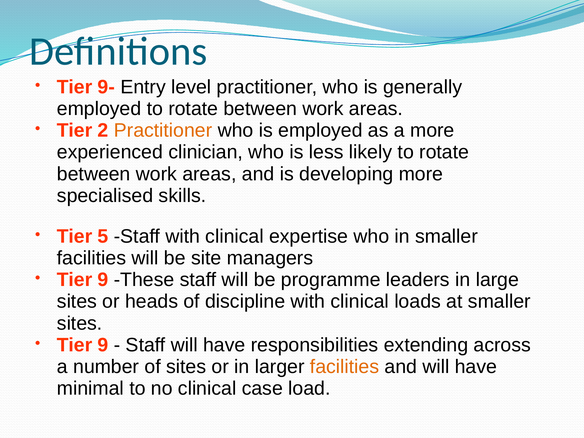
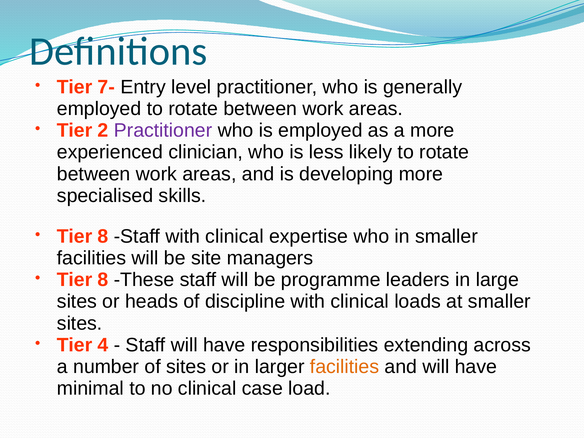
9-: 9- -> 7-
Practitioner at (163, 131) colour: orange -> purple
5 at (103, 236): 5 -> 8
9 at (103, 280): 9 -> 8
9 at (103, 345): 9 -> 4
